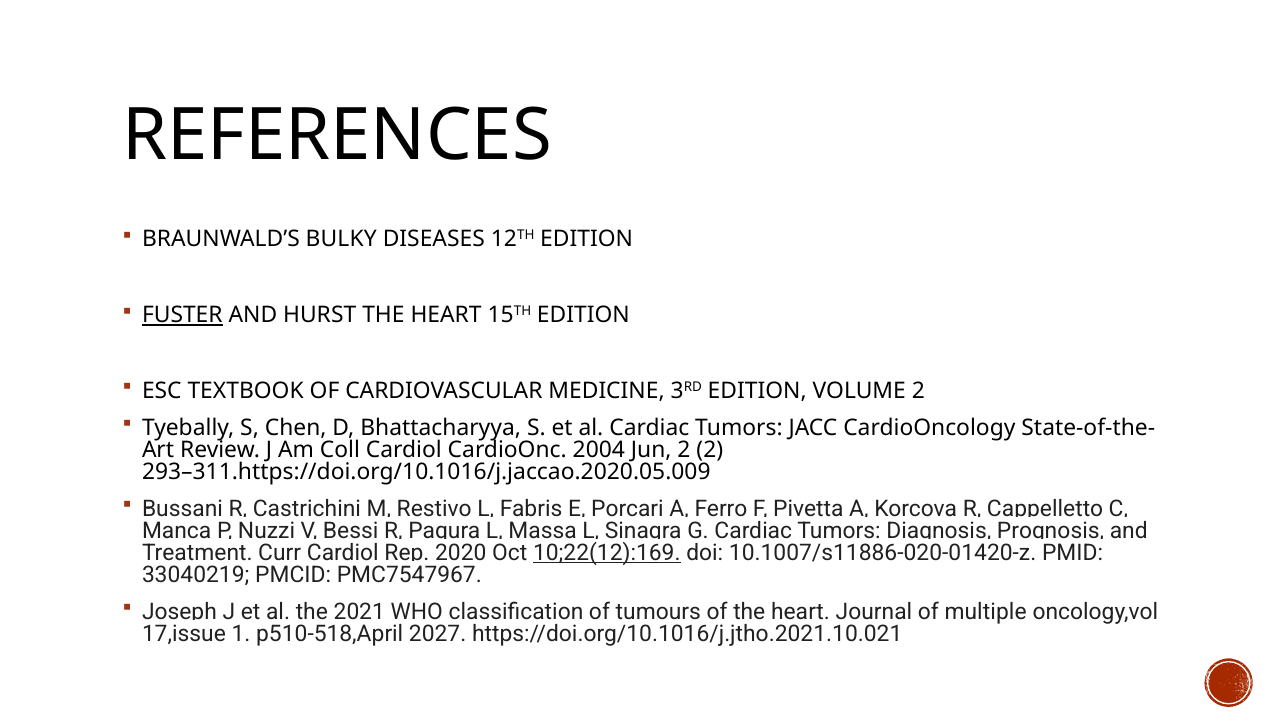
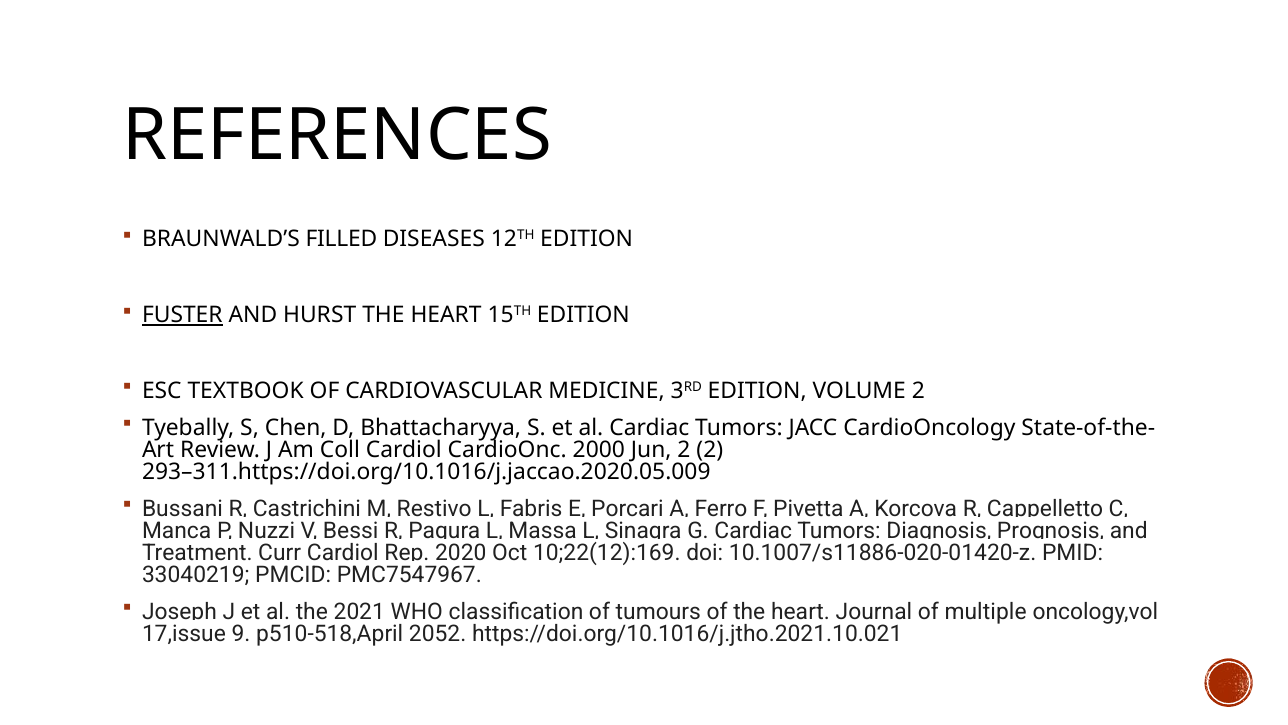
BULKY: BULKY -> FILLED
2004: 2004 -> 2000
10;22(12):169 underline: present -> none
1: 1 -> 9
2027: 2027 -> 2052
